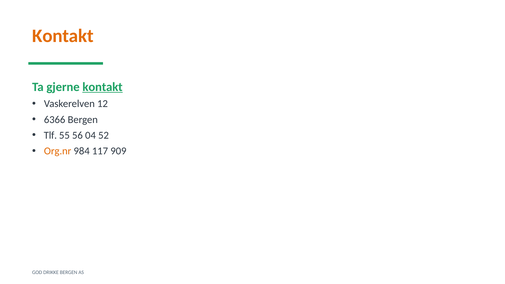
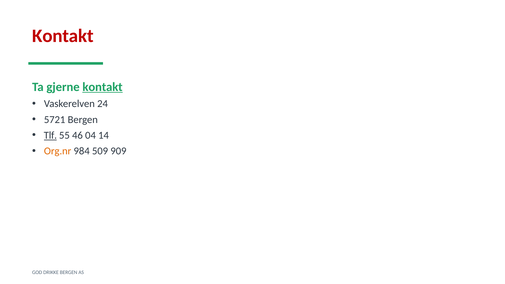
Kontakt at (63, 36) colour: orange -> red
12: 12 -> 24
6366: 6366 -> 5721
Tlf underline: none -> present
56: 56 -> 46
52: 52 -> 14
117: 117 -> 509
